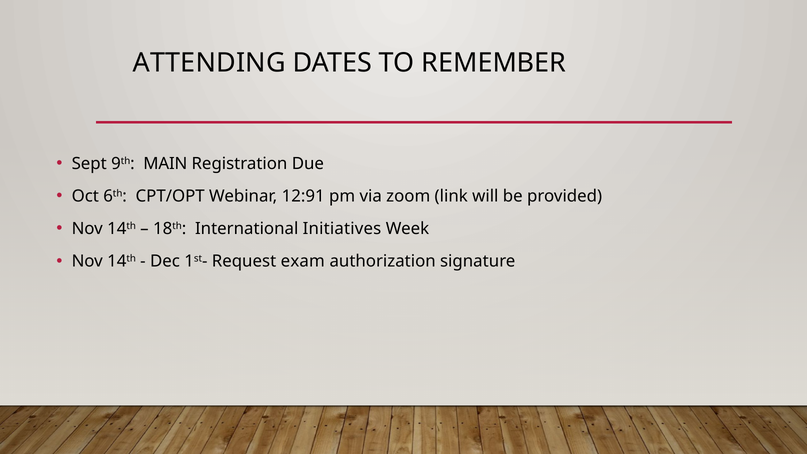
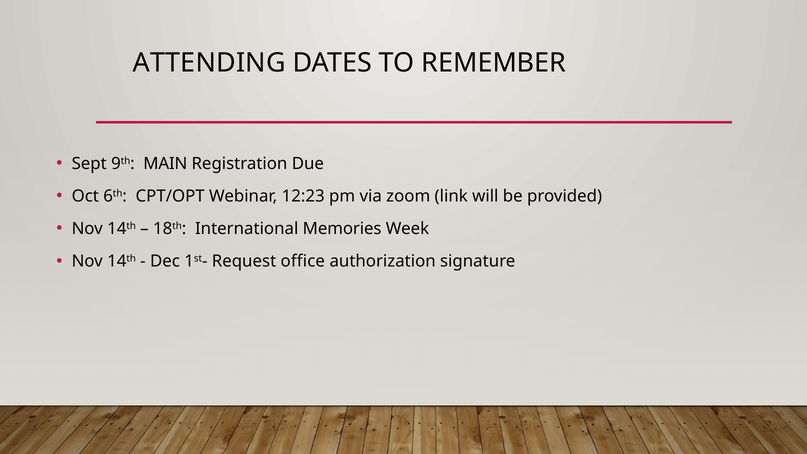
12:91: 12:91 -> 12:23
Initiatives: Initiatives -> Memories
exam: exam -> office
